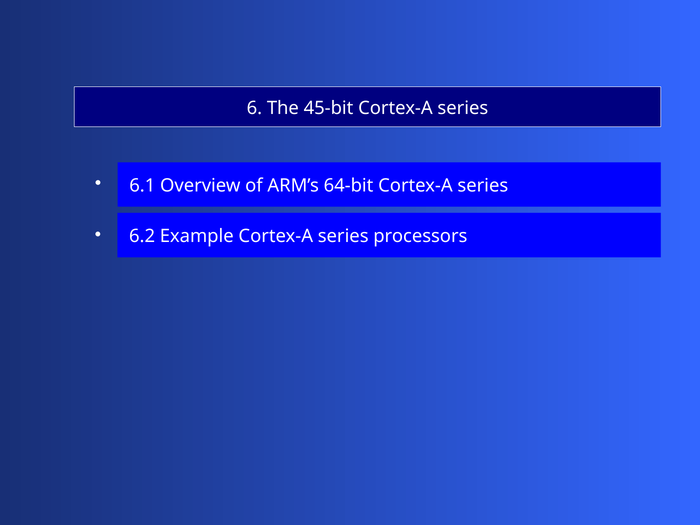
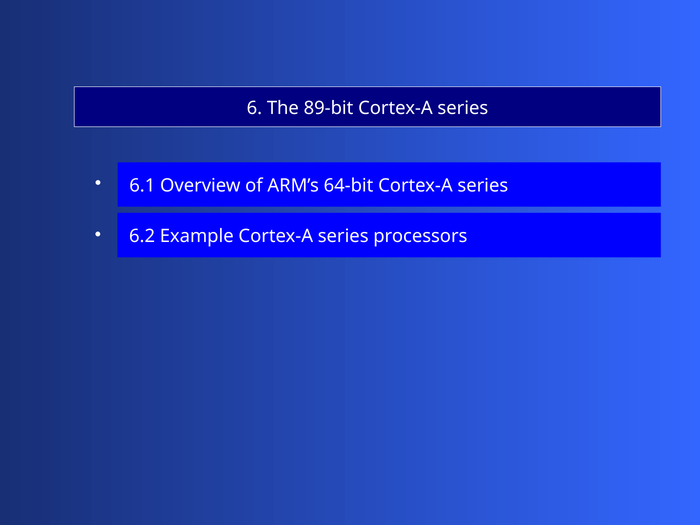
45-bit: 45-bit -> 89-bit
